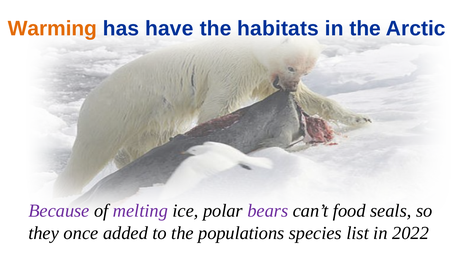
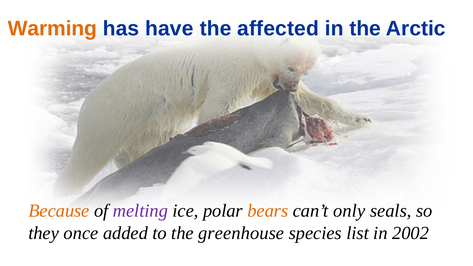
habitats: habitats -> affected
Because colour: purple -> orange
bears colour: purple -> orange
food: food -> only
populations: populations -> greenhouse
2022: 2022 -> 2002
